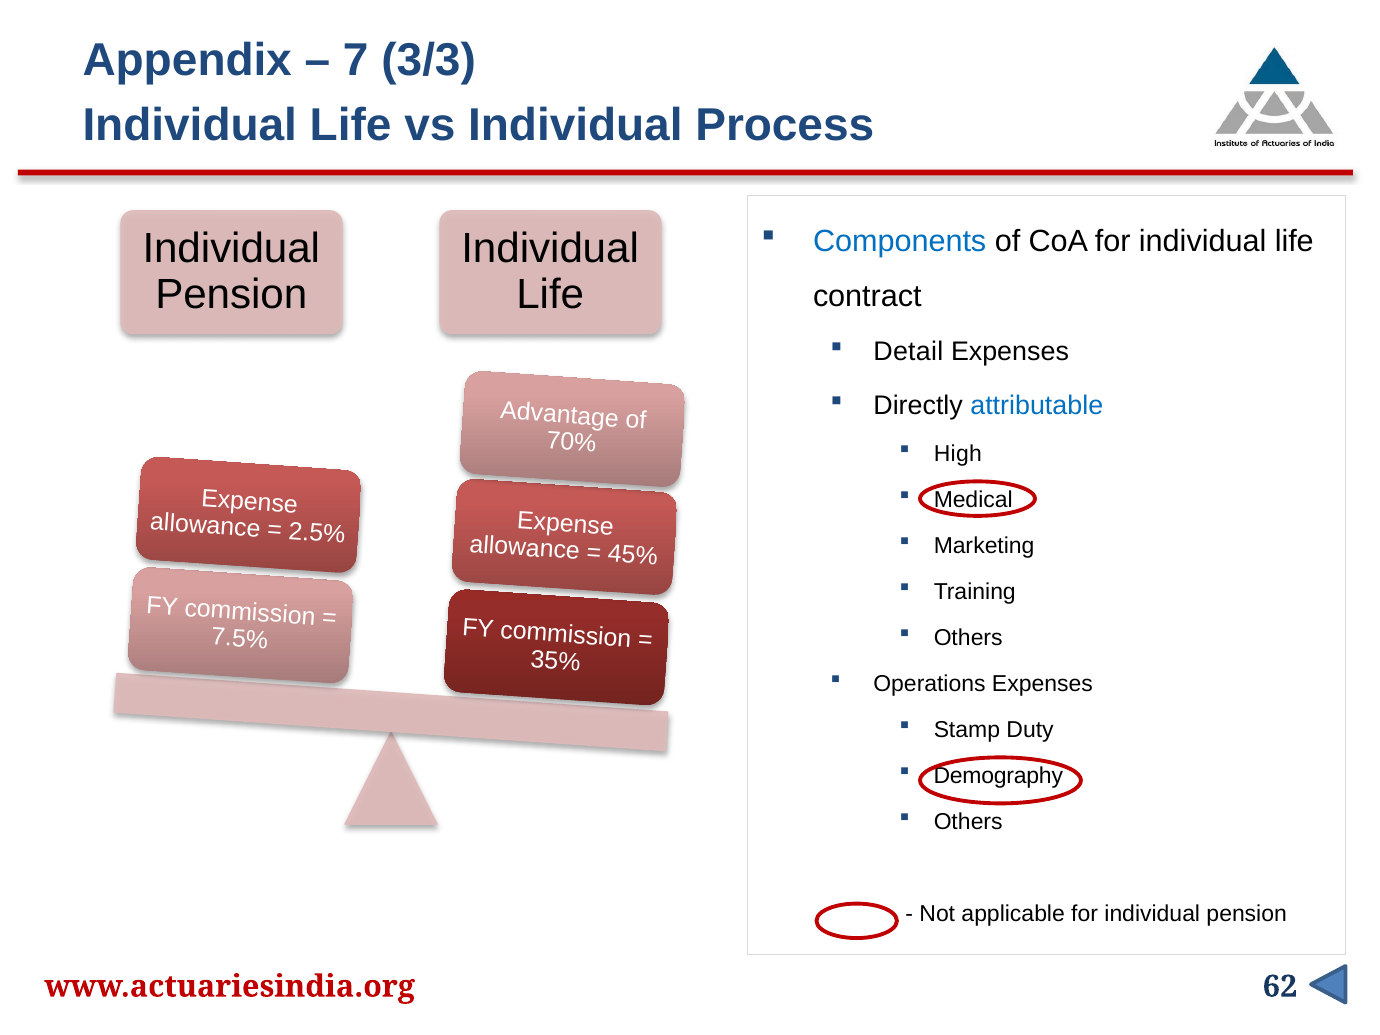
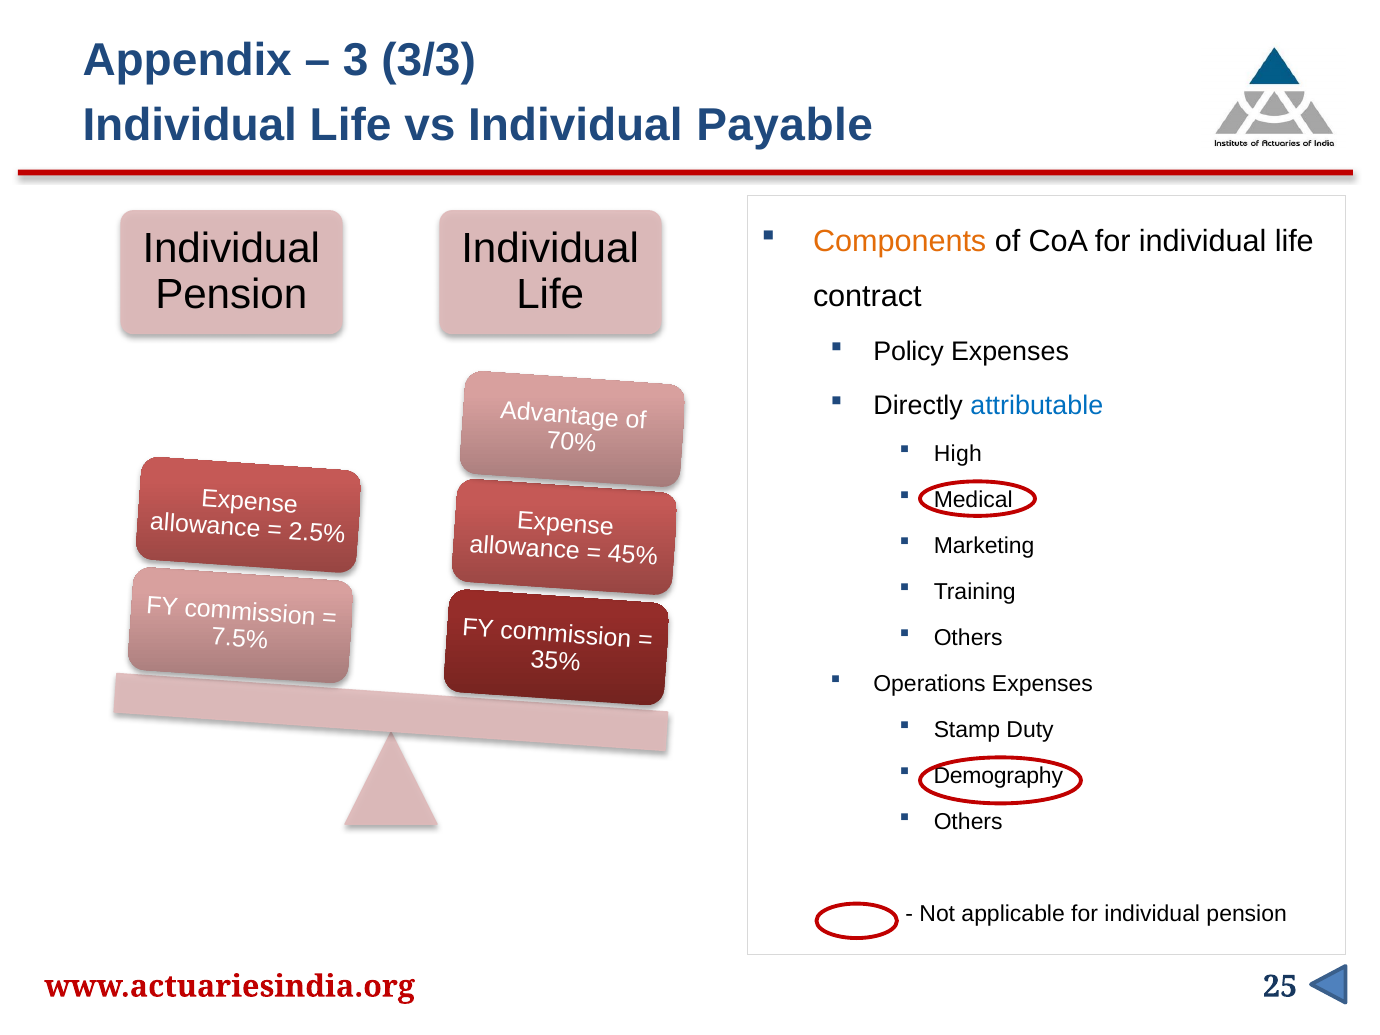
7: 7 -> 3
Process: Process -> Payable
Components colour: blue -> orange
Detail: Detail -> Policy
62: 62 -> 25
